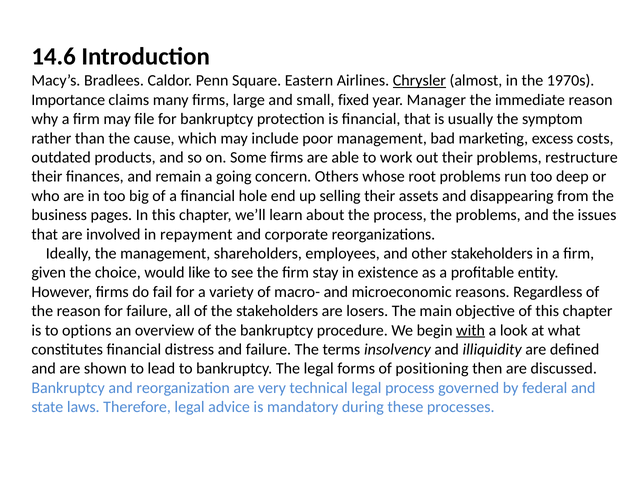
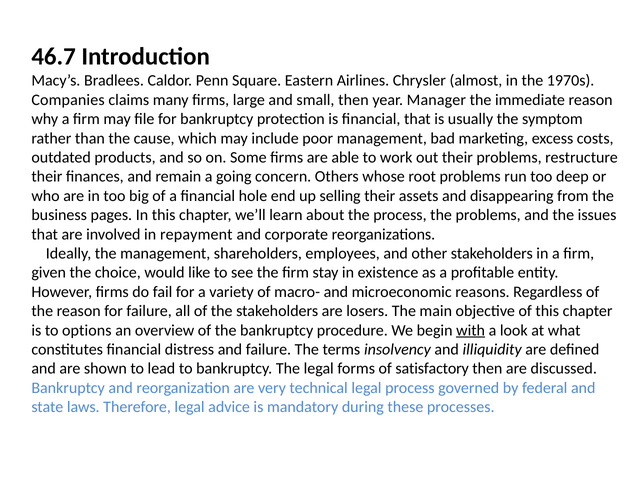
14.6: 14.6 -> 46.7
Chrysler underline: present -> none
Importance: Importance -> Companies
small fixed: fixed -> then
positioning: positioning -> satisfactory
